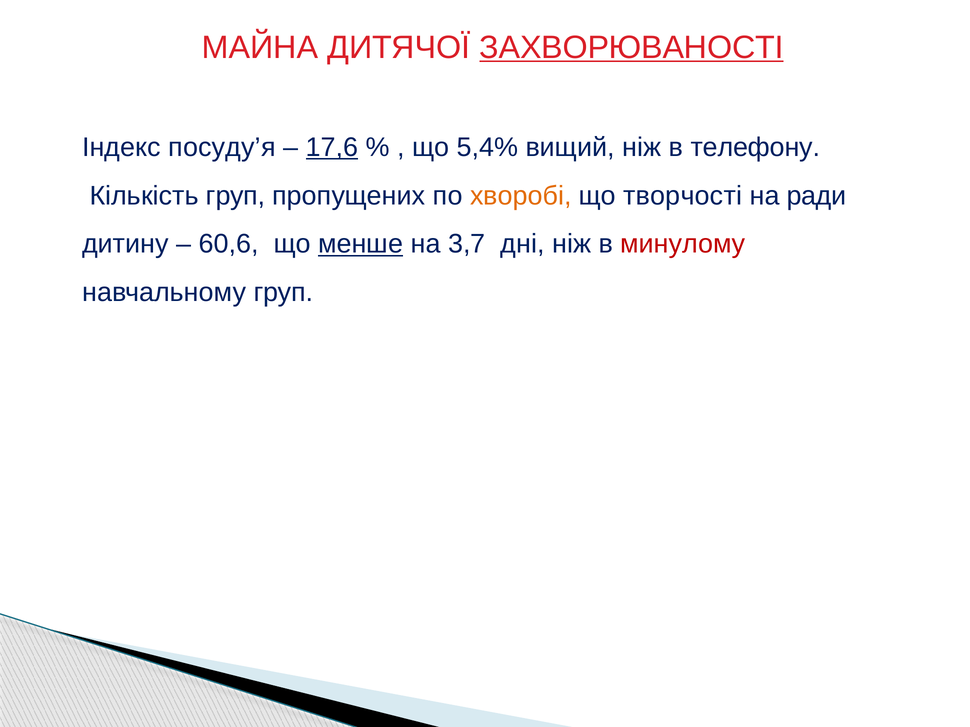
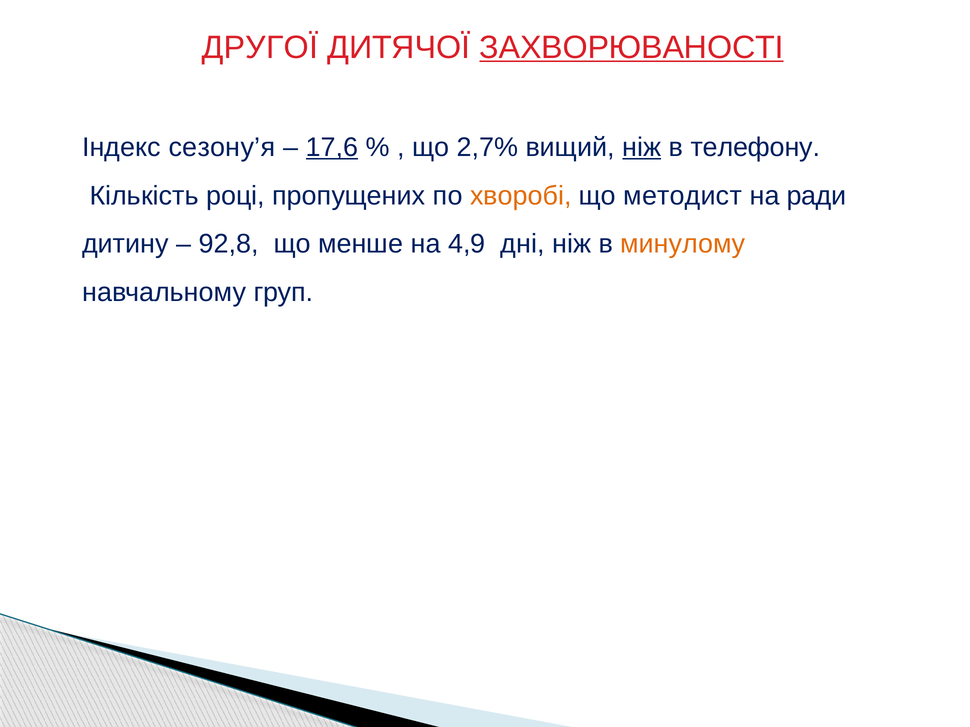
МАЙНА: МАЙНА -> ДРУГОЇ
посуду’я: посуду’я -> сезону’я
5,4%: 5,4% -> 2,7%
ніж at (642, 147) underline: none -> present
Кількість груп: груп -> році
творчості: творчості -> методист
60,6: 60,6 -> 92,8
менше underline: present -> none
3,7: 3,7 -> 4,9
минулому colour: red -> orange
